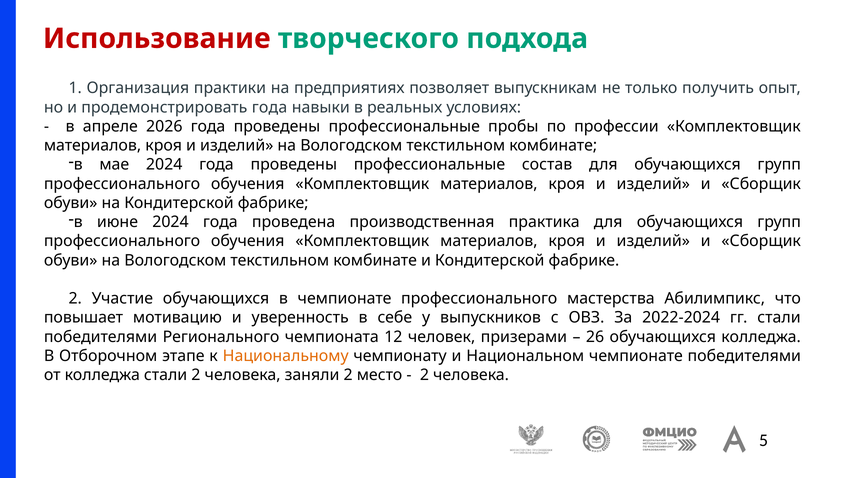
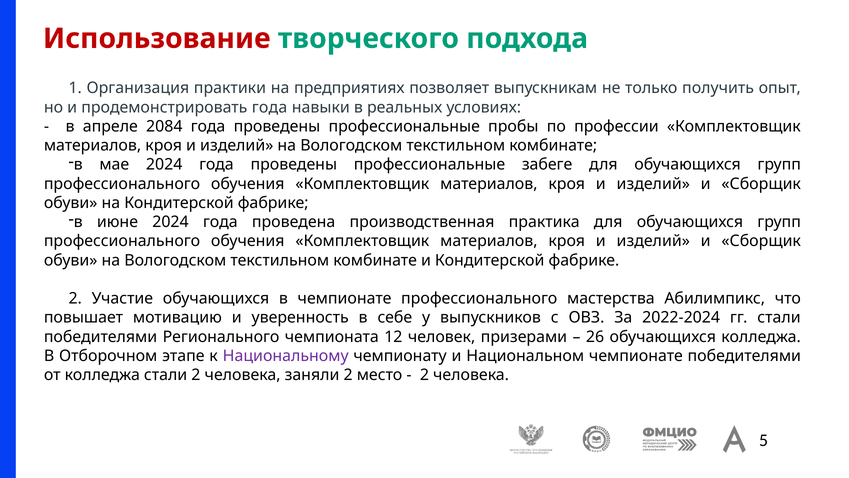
2026: 2026 -> 2084
состав: состав -> забеге
Национальному colour: orange -> purple
